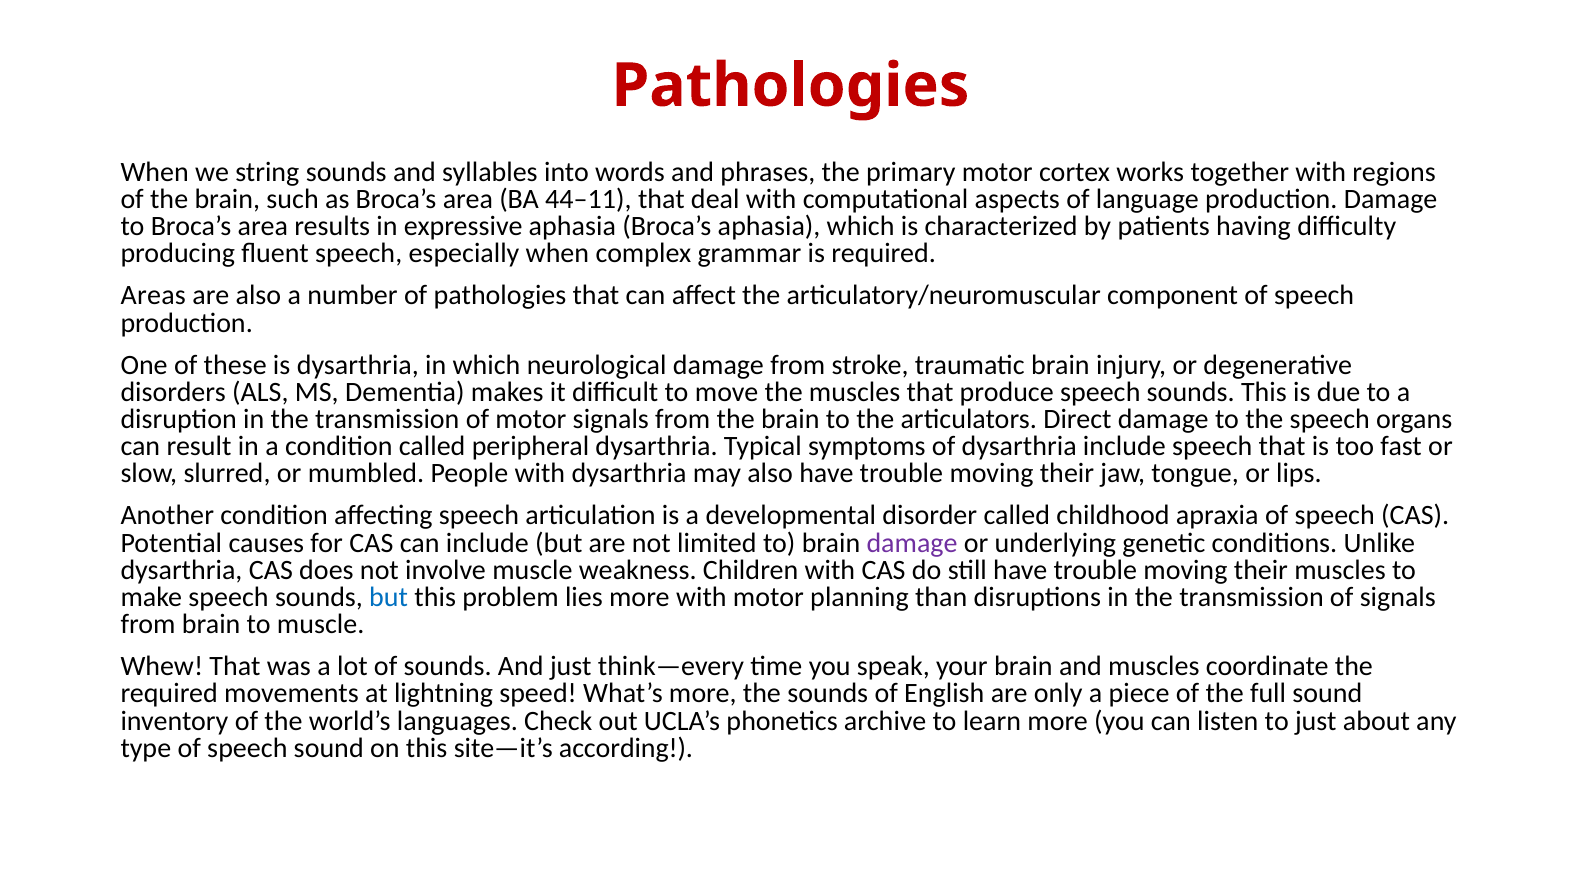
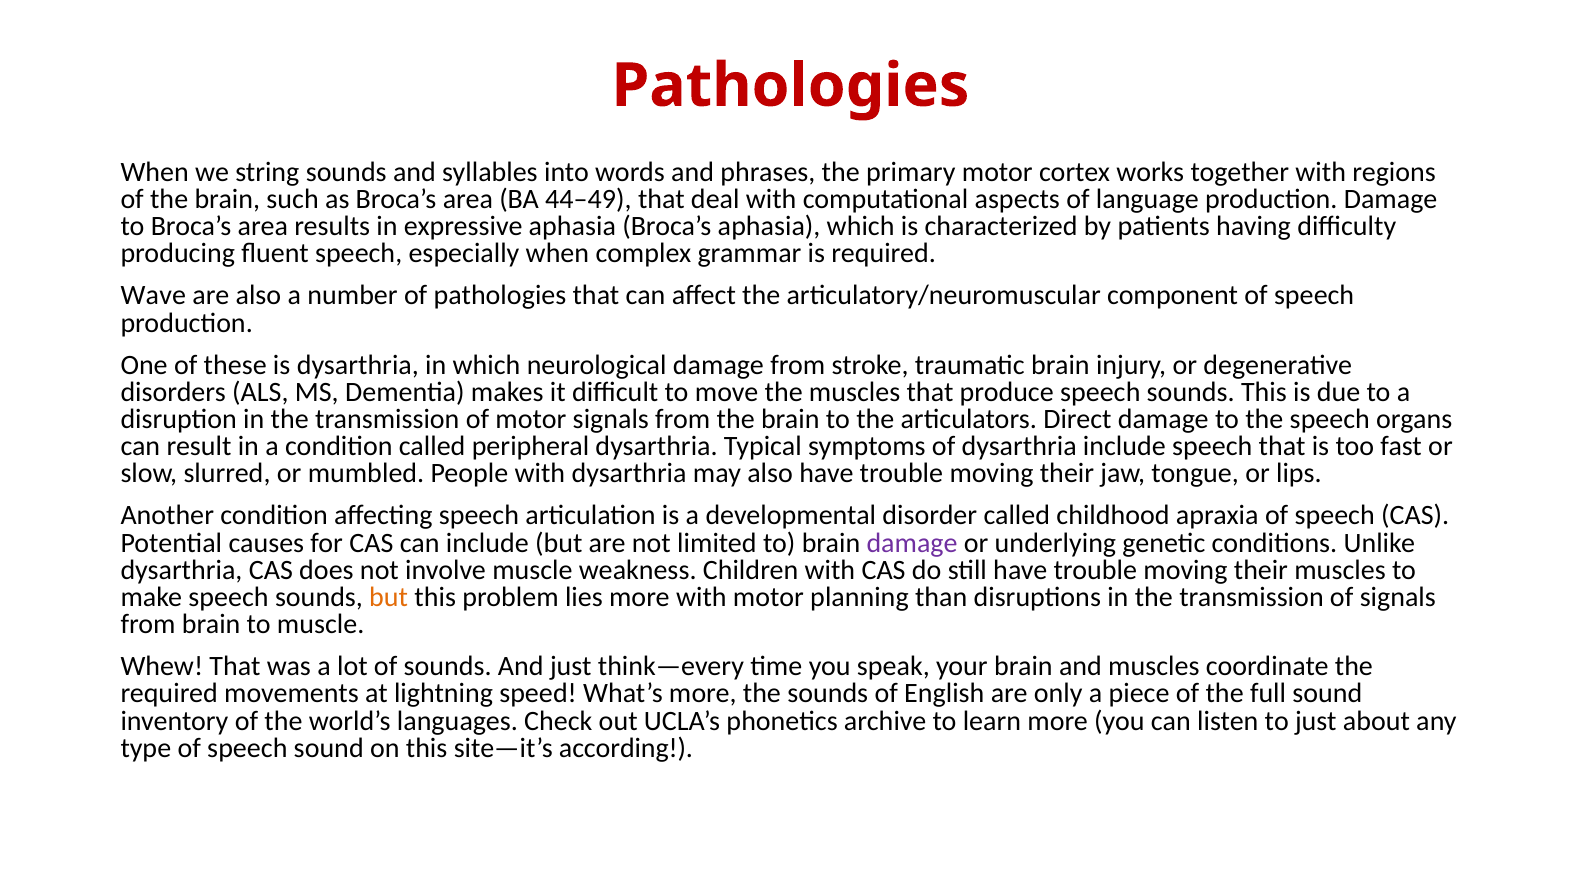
44–11: 44–11 -> 44–49
Areas: Areas -> Wave
but at (389, 597) colour: blue -> orange
